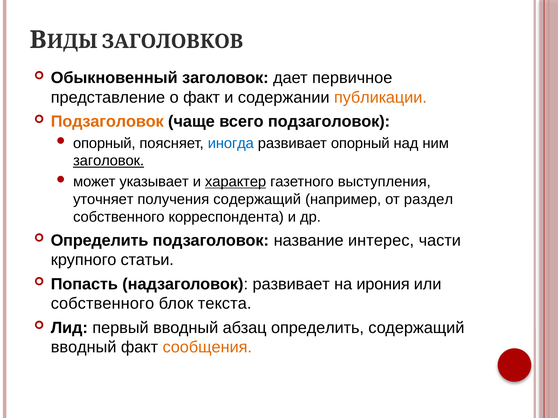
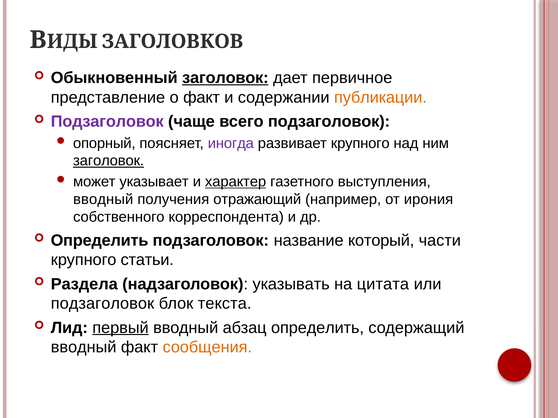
заголовок at (225, 78) underline: none -> present
Подзаголовок at (107, 122) colour: orange -> purple
иногда colour: blue -> purple
развивает опорный: опорный -> крупного
уточняет at (103, 200): уточняет -> вводный
получения содержащий: содержащий -> отражающий
раздел: раздел -> ирония
интерес: интерес -> который
Попасть: Попасть -> Раздела
надзаголовок развивает: развивает -> указывать
ирония: ирония -> цитата
собственного at (102, 304): собственного -> подзаголовок
первый underline: none -> present
